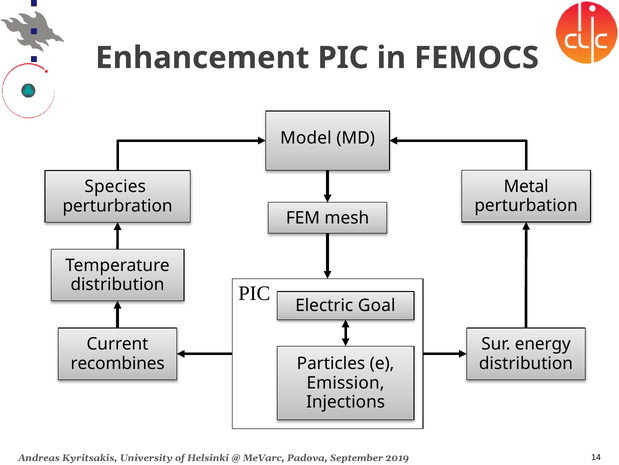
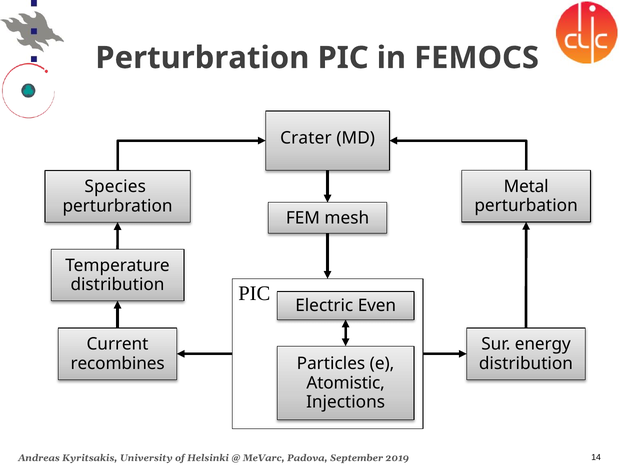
Enhancement at (202, 58): Enhancement -> Perturbration
Model: Model -> Crater
Goal: Goal -> Even
Emission: Emission -> Atomistic
